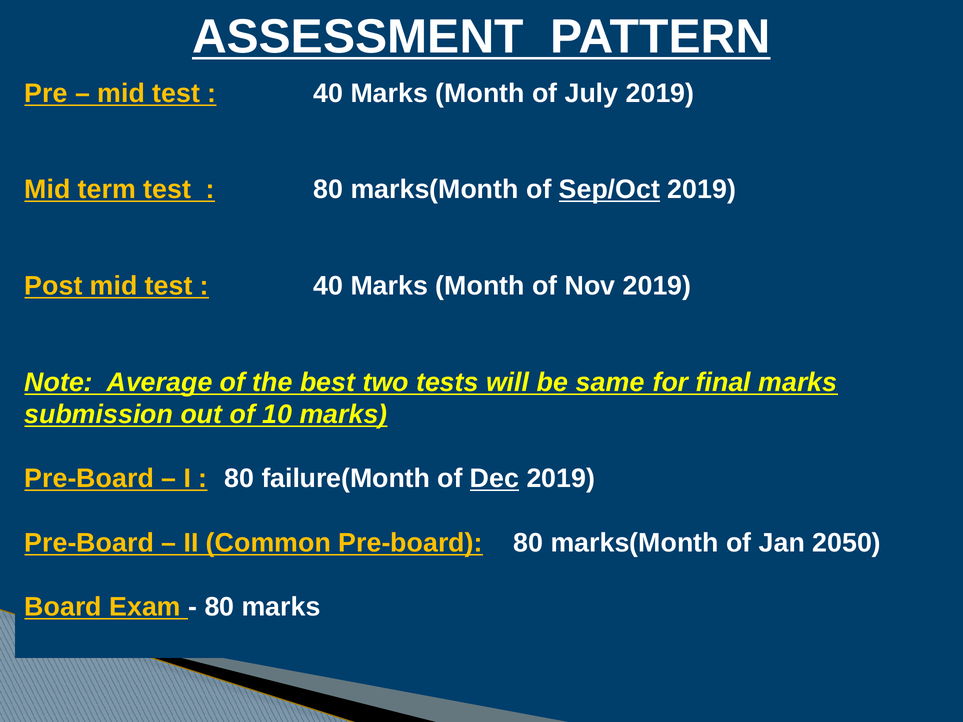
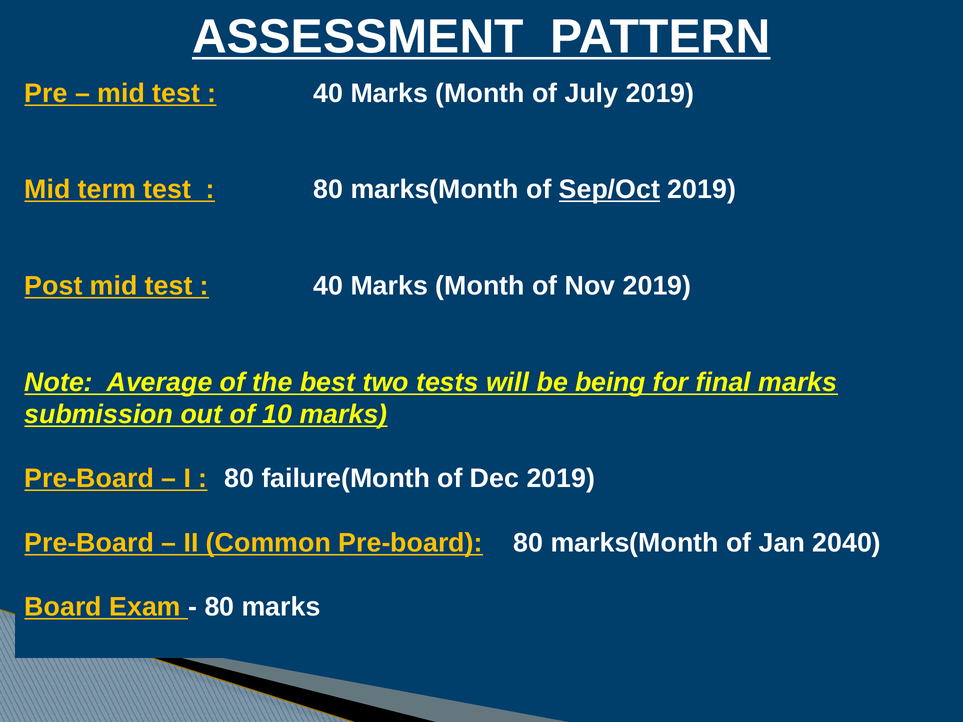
same: same -> being
Dec underline: present -> none
2050: 2050 -> 2040
